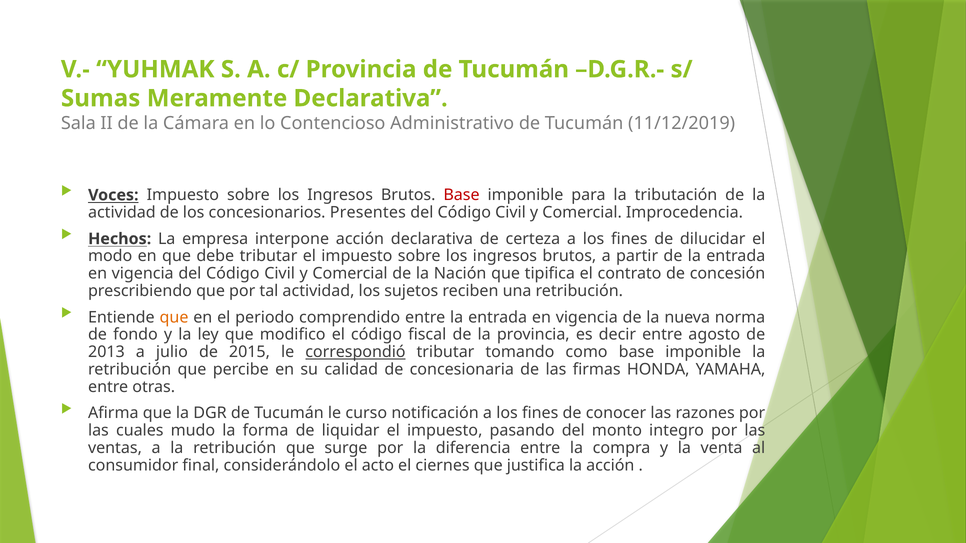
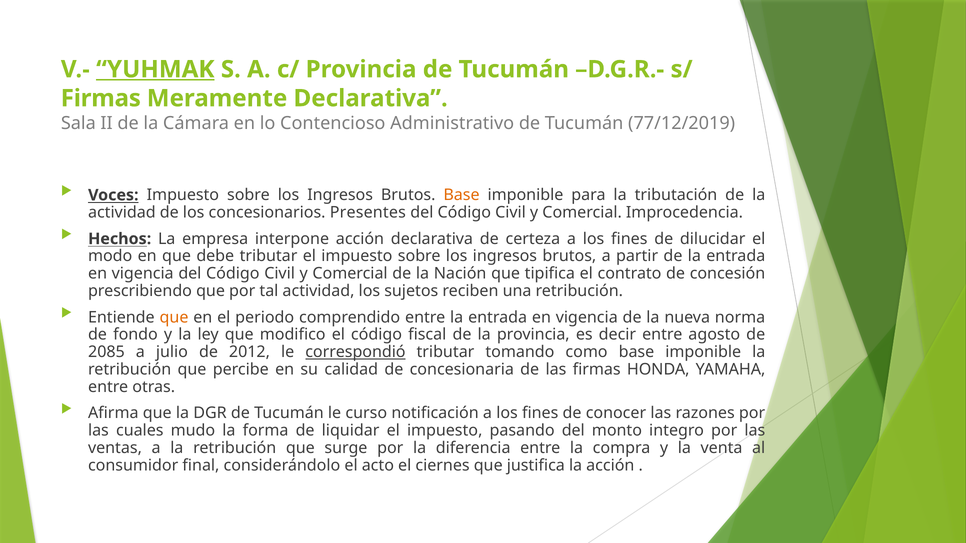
YUHMAK underline: none -> present
Sumas at (101, 98): Sumas -> Firmas
11/12/2019: 11/12/2019 -> 77/12/2019
Base at (462, 195) colour: red -> orange
2013: 2013 -> 2085
2015: 2015 -> 2012
